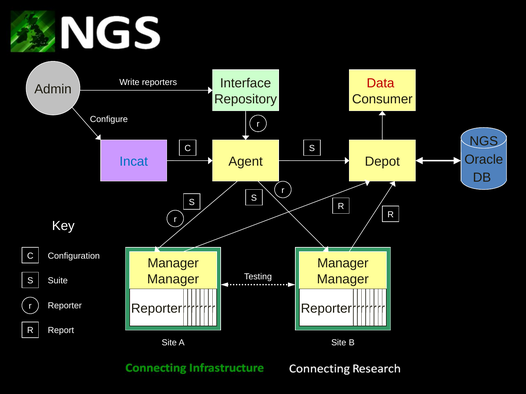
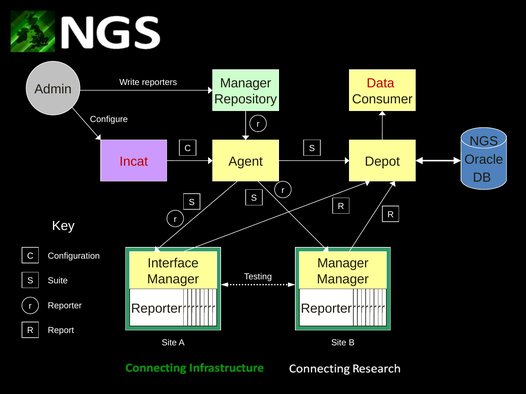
Interface at (246, 83): Interface -> Manager
Incat colour: blue -> red
Manager at (173, 264): Manager -> Interface
